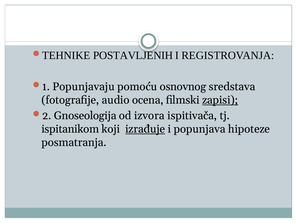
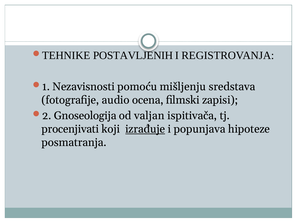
Popunjavaju: Popunjavaju -> Nezavisnosti
osnovnog: osnovnog -> mišljenju
zapisi underline: present -> none
izvora: izvora -> valjan
ispitanikom: ispitanikom -> procenjivati
